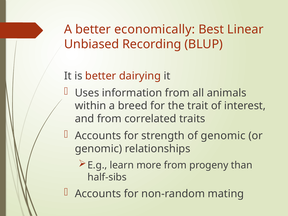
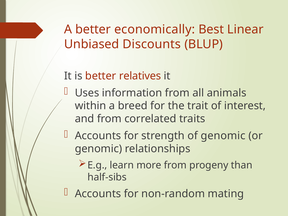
Recording: Recording -> Discounts
dairying: dairying -> relatives
